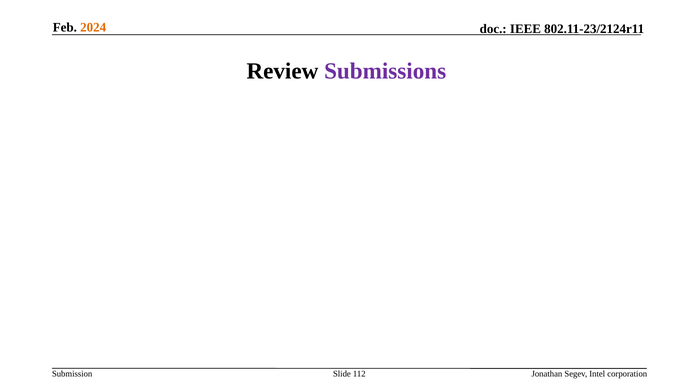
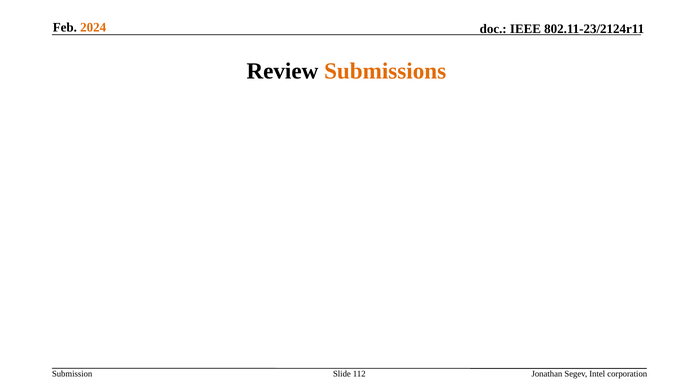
Submissions colour: purple -> orange
